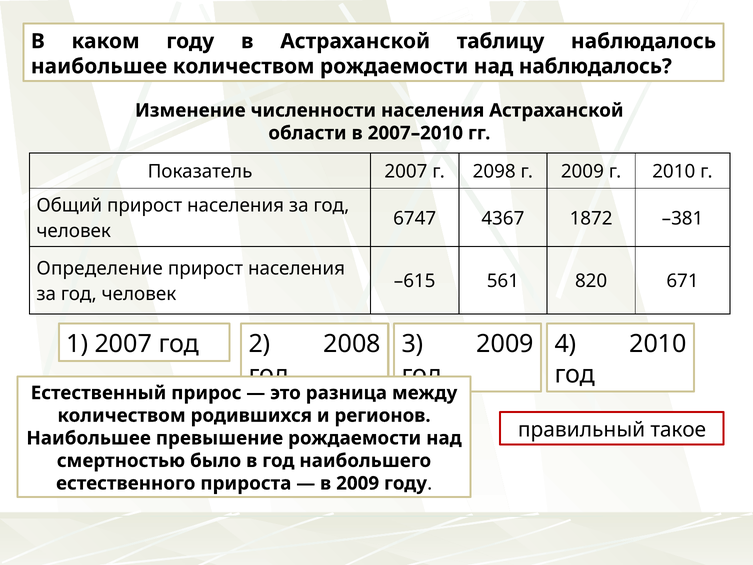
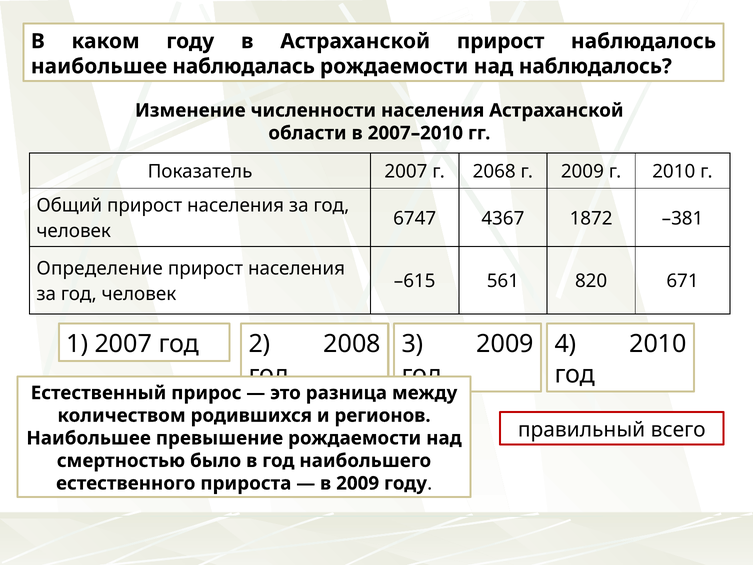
Астраханской таблицу: таблицу -> прирост
наибольшее количеством: количеством -> наблюдалась
2098: 2098 -> 2068
такое: такое -> всего
